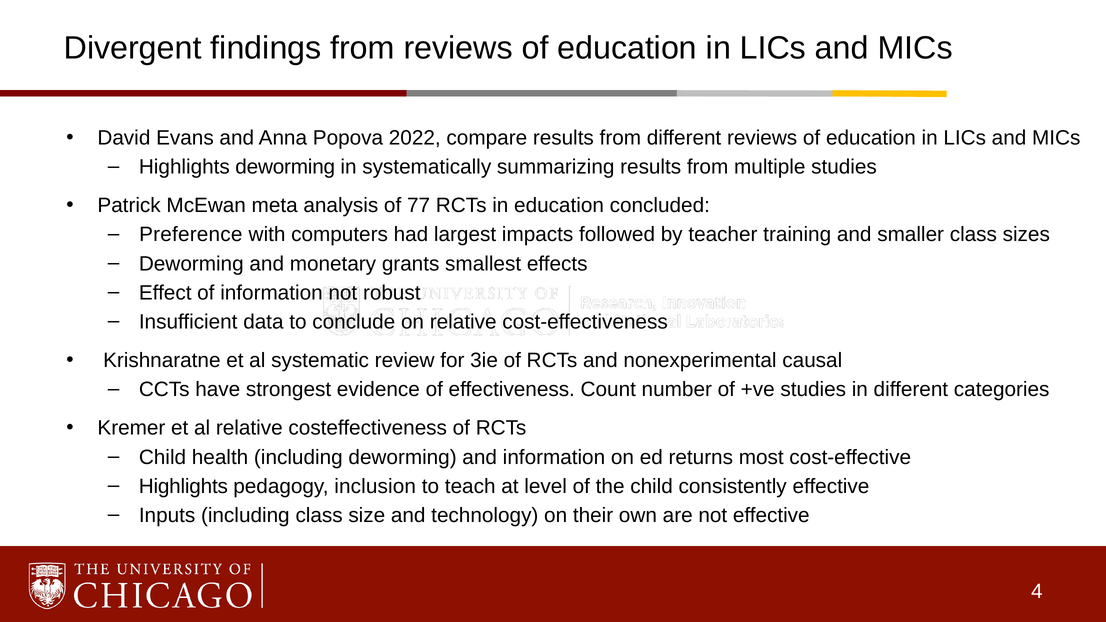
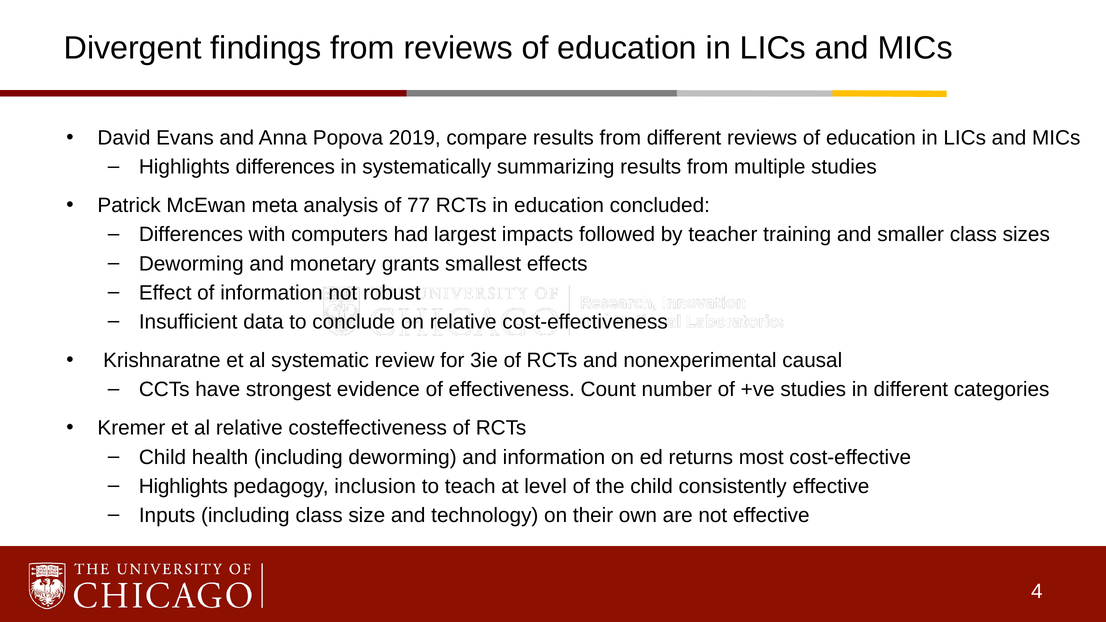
2022: 2022 -> 2019
Highlights deworming: deworming -> differences
Preference at (191, 235): Preference -> Differences
